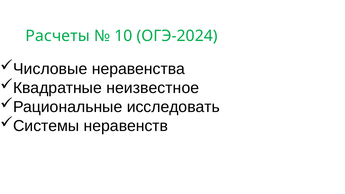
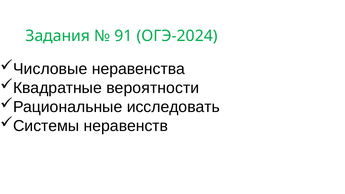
Расчеты: Расчеты -> Задания
10: 10 -> 91
неизвестное: неизвестное -> вероятности
